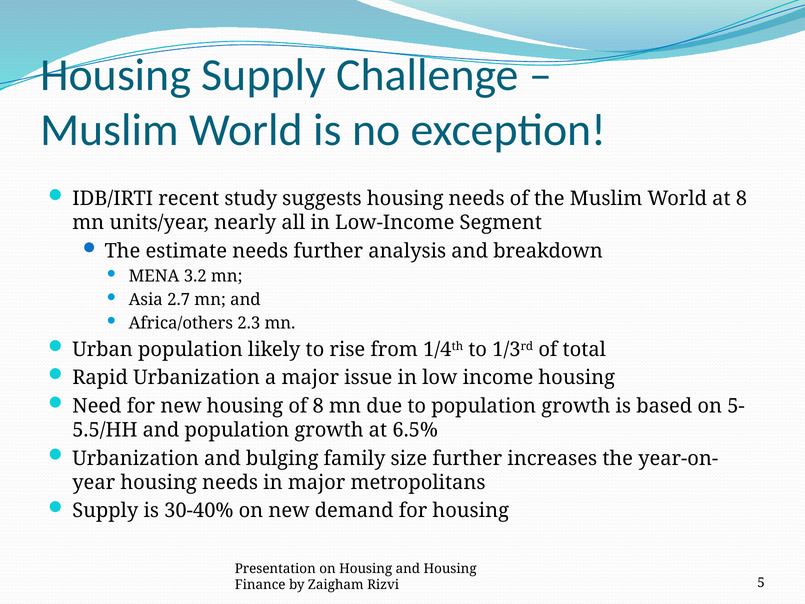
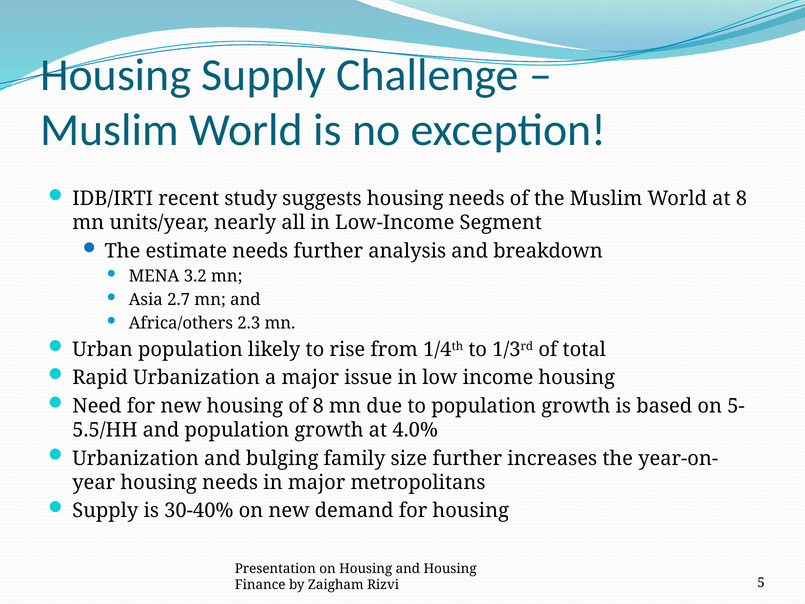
6.5%: 6.5% -> 4.0%
